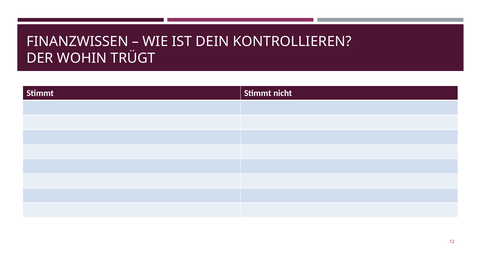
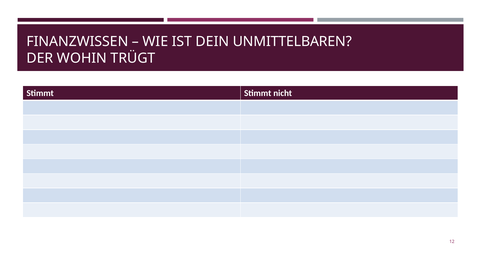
KONTROLLIEREN: KONTROLLIEREN -> UNMITTELBAREN
